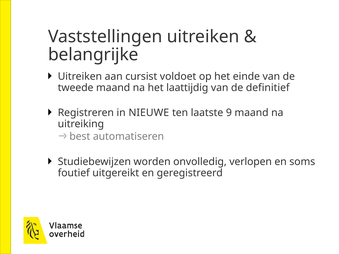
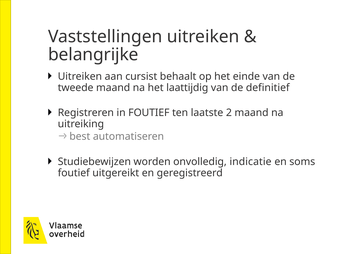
voldoet: voldoet -> behaalt
in NIEUWE: NIEUWE -> FOUTIEF
9: 9 -> 2
verlopen: verlopen -> indicatie
